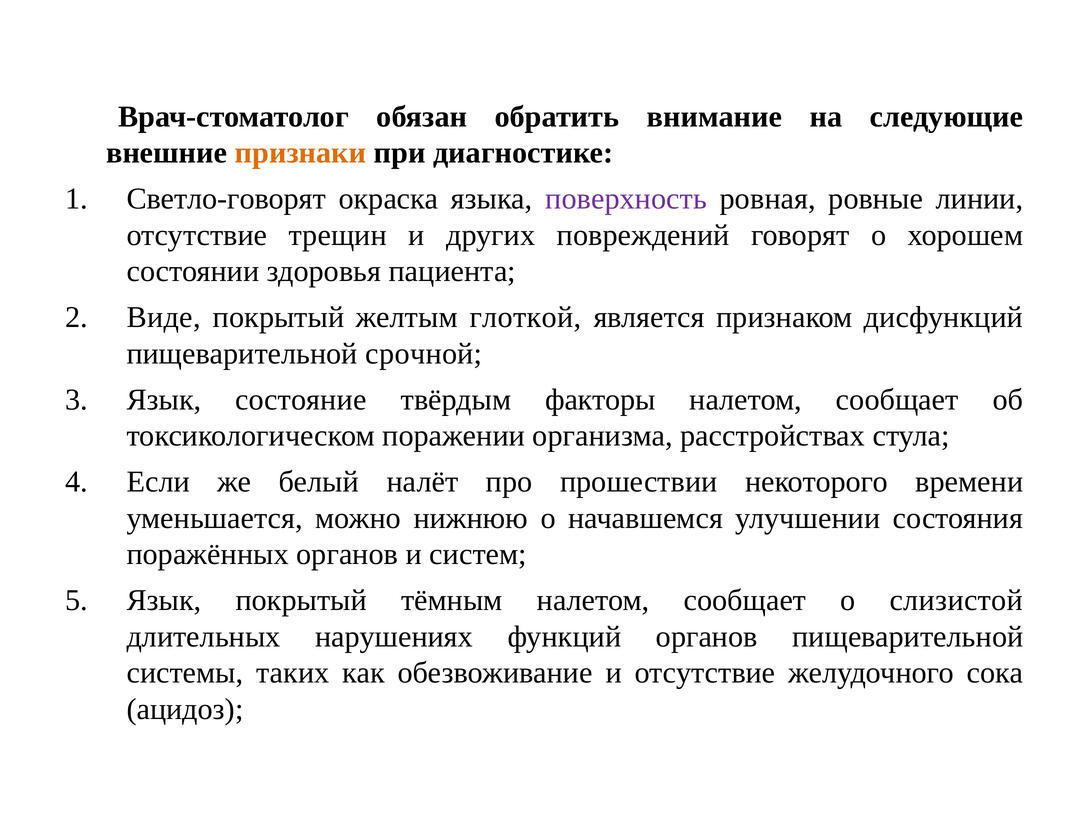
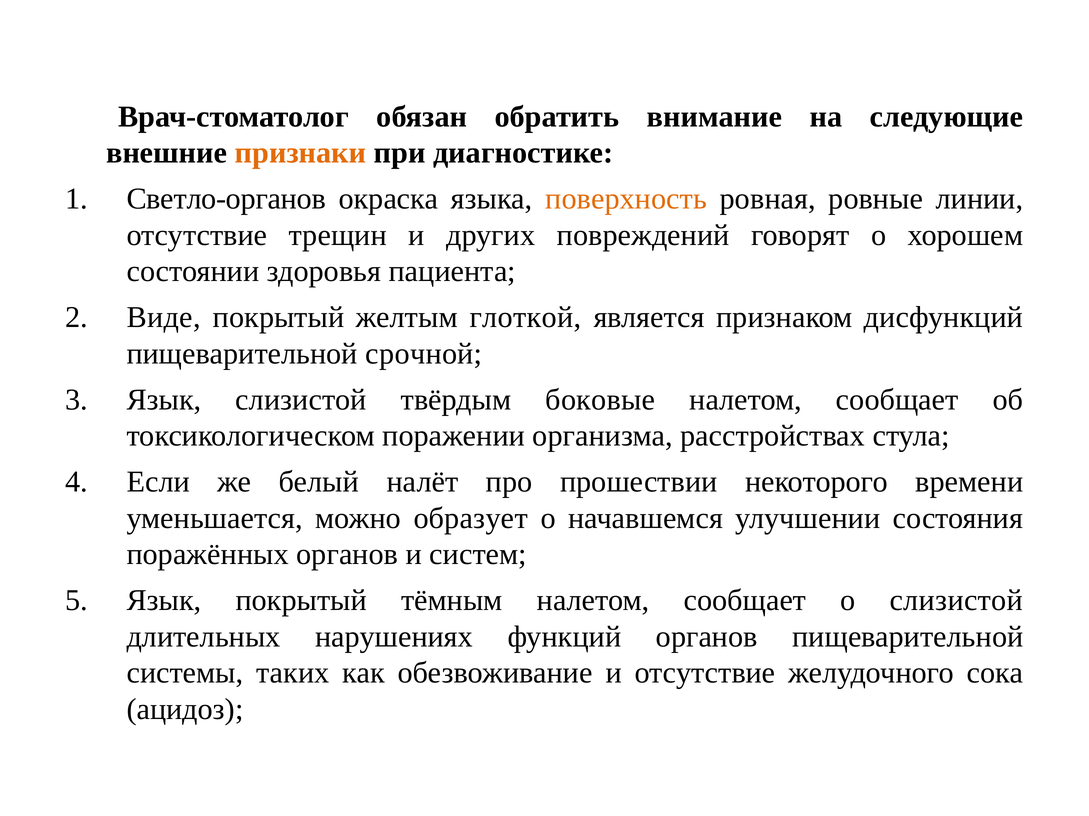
Светло-говорят: Светло-говорят -> Светло-органов
поверхность colour: purple -> orange
Язык состояние: состояние -> слизистой
факторы: факторы -> боковые
нижнюю: нижнюю -> образует
